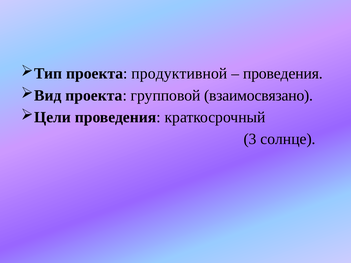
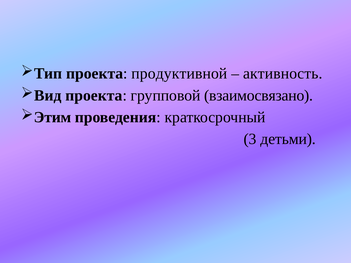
проведения at (283, 74): проведения -> активность
Цели: Цели -> Этим
солнце: солнце -> детьми
